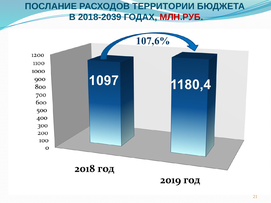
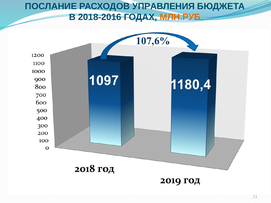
ТЕРРИТОРИИ: ТЕРРИТОРИИ -> УПРАВЛЕНИЯ
2018-2039: 2018-2039 -> 2018-2016
МЛН.РУБ colour: red -> orange
